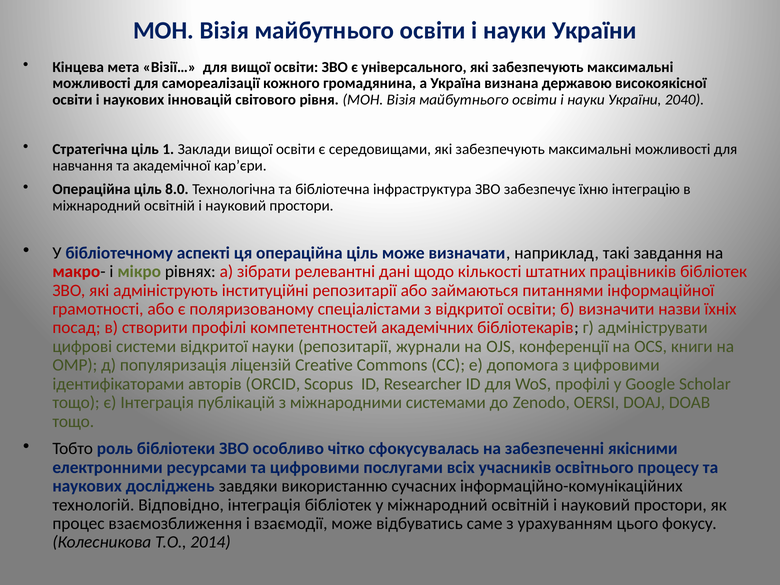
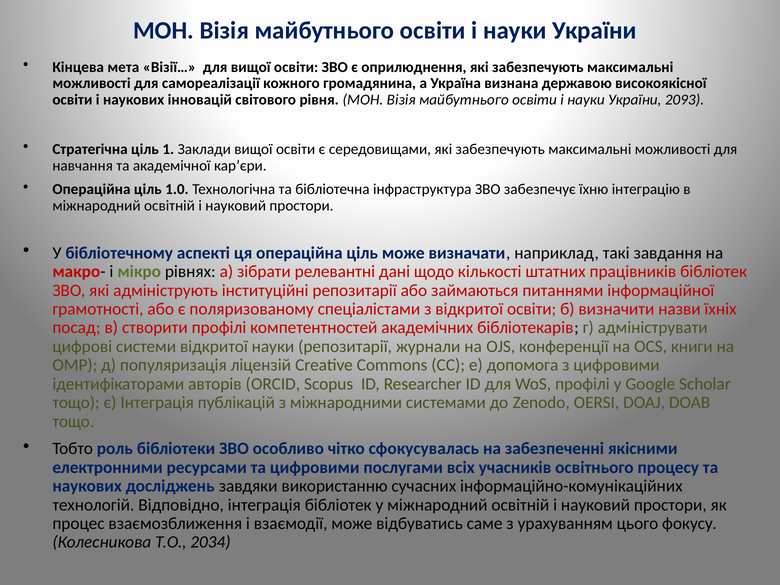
універсального: універсального -> оприлюднення
2040: 2040 -> 2093
8.0: 8.0 -> 1.0
2014: 2014 -> 2034
